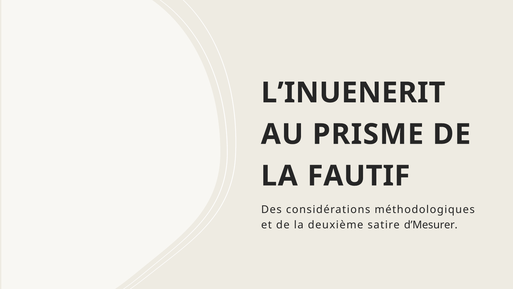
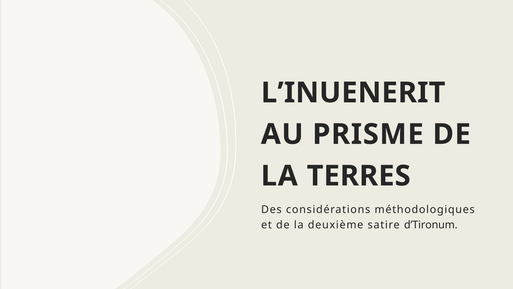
FAUTIF: FAUTIF -> TERRES
d’Mesurer: d’Mesurer -> d’Tironum
